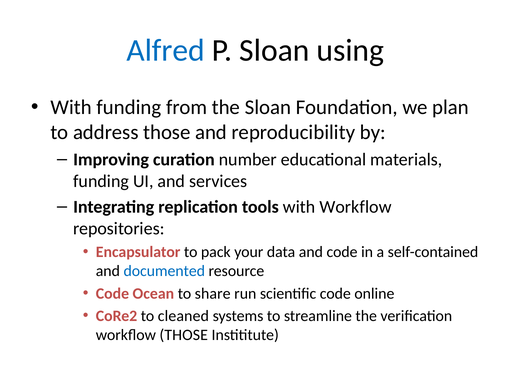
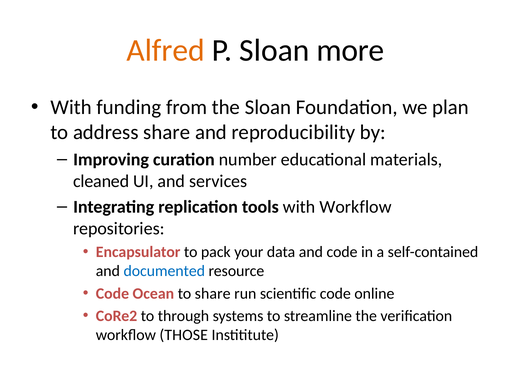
Alfred colour: blue -> orange
using: using -> more
address those: those -> share
funding at (101, 181): funding -> cleaned
cleaned: cleaned -> through
